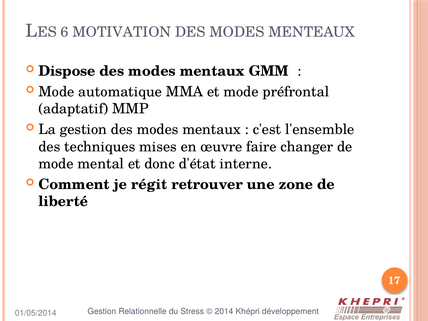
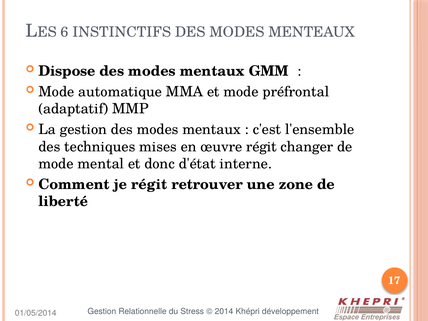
MOTIVATION: MOTIVATION -> INSTINCTIFS
œuvre faire: faire -> régit
